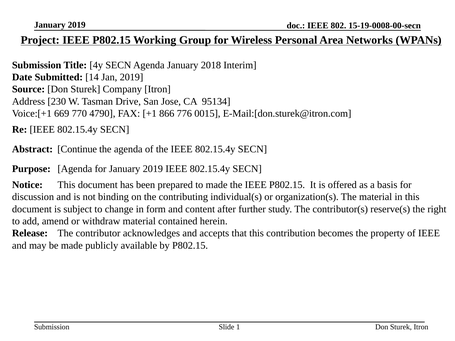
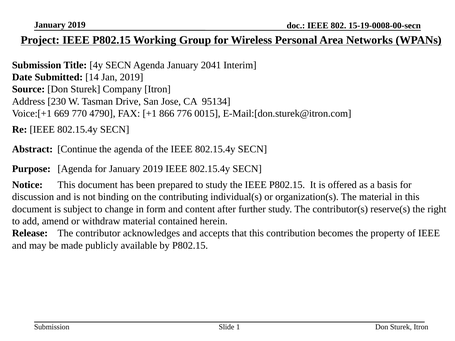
2018: 2018 -> 2041
to made: made -> study
